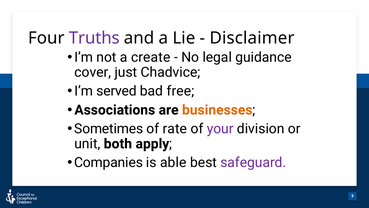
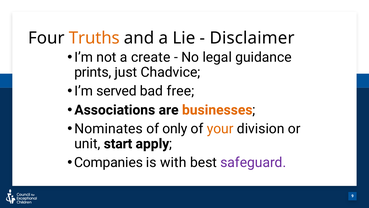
Truths colour: purple -> orange
cover: cover -> prints
Sometimes: Sometimes -> Nominates
rate: rate -> only
your colour: purple -> orange
both: both -> start
able: able -> with
